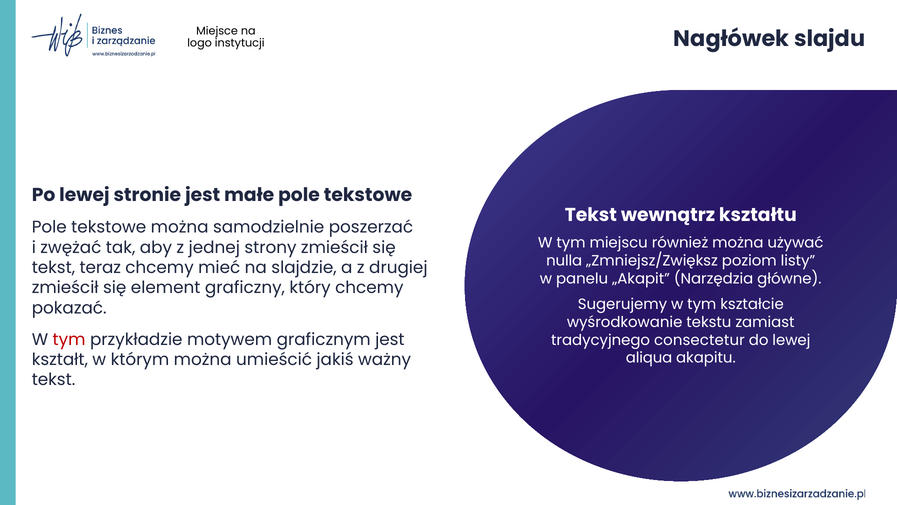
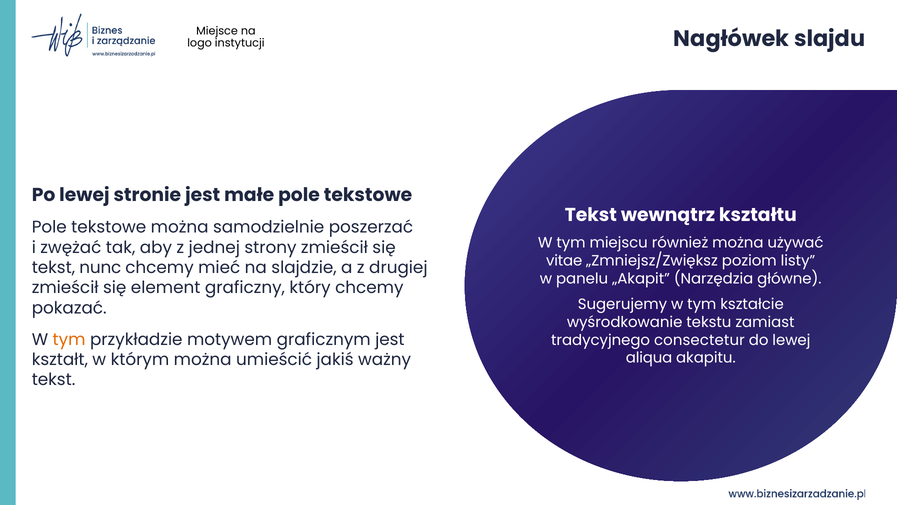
nulla: nulla -> vitae
teraz: teraz -> nunc
tym at (69, 339) colour: red -> orange
